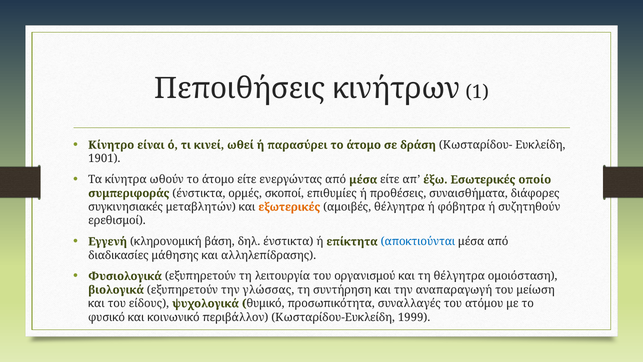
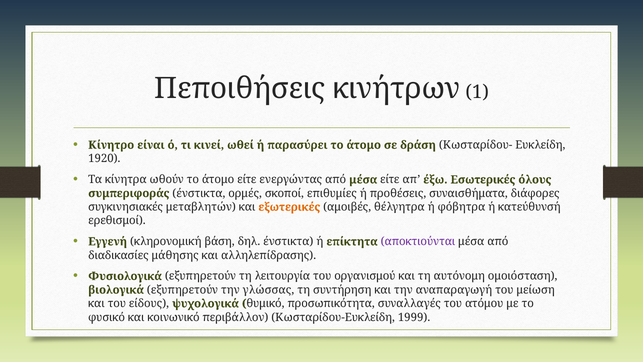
1901: 1901 -> 1920
οποίο: οποίο -> όλους
συζητηθούν: συζητηθούν -> κατεύθυνσή
αποκτιούνται colour: blue -> purple
τη θέλγητρα: θέλγητρα -> αυτόνομη
